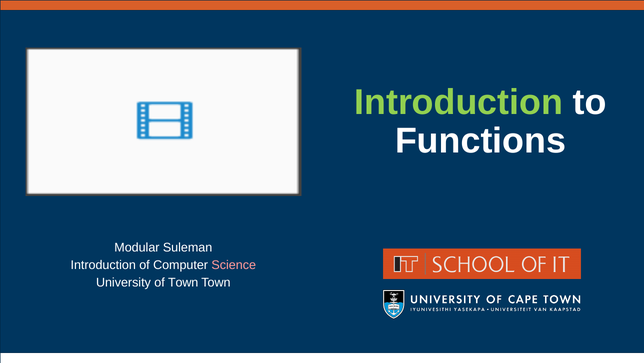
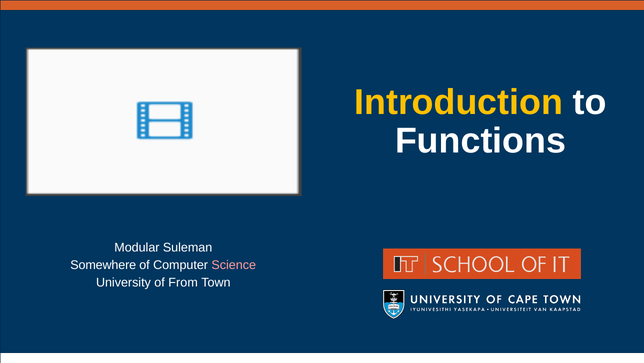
Introduction at (459, 102) colour: light green -> yellow
Introduction at (103, 264): Introduction -> Somewhere
of Town: Town -> From
